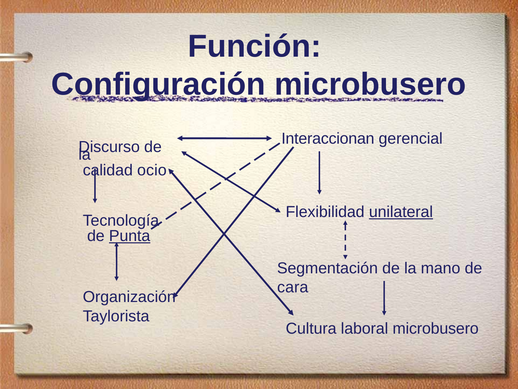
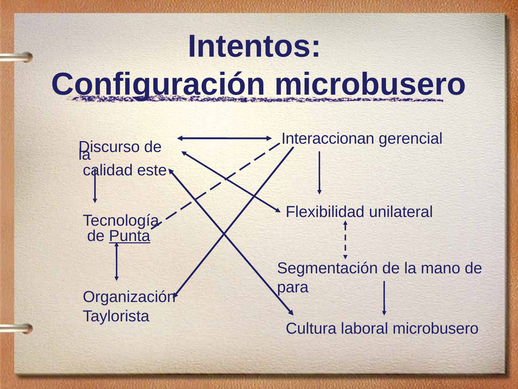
Función: Función -> Intentos
ocio: ocio -> este
unilateral underline: present -> none
cara: cara -> para
